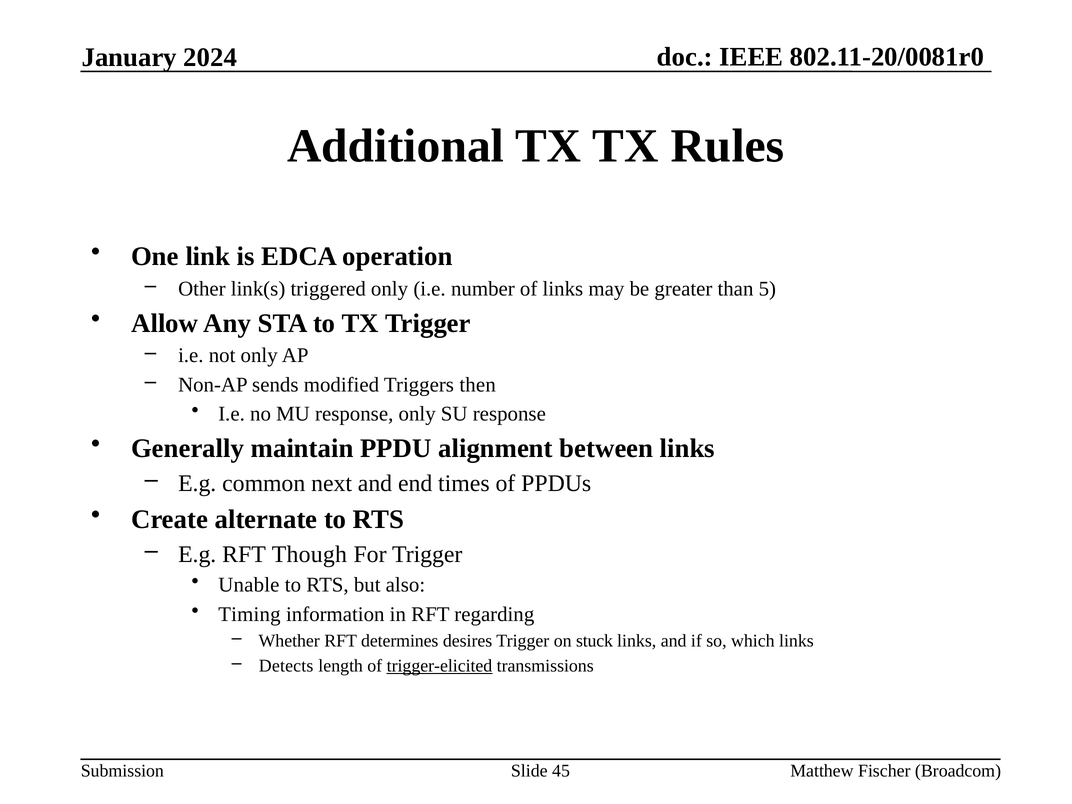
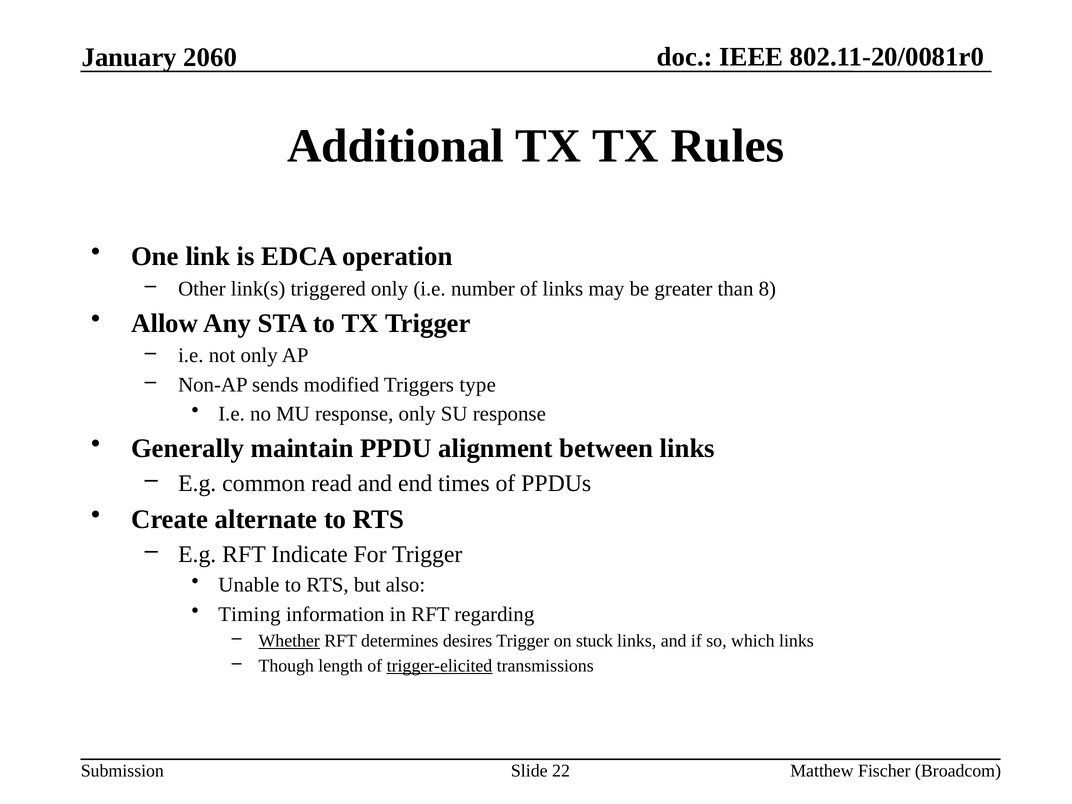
2024: 2024 -> 2060
5: 5 -> 8
then: then -> type
next: next -> read
Though: Though -> Indicate
Whether underline: none -> present
Detects: Detects -> Though
45: 45 -> 22
